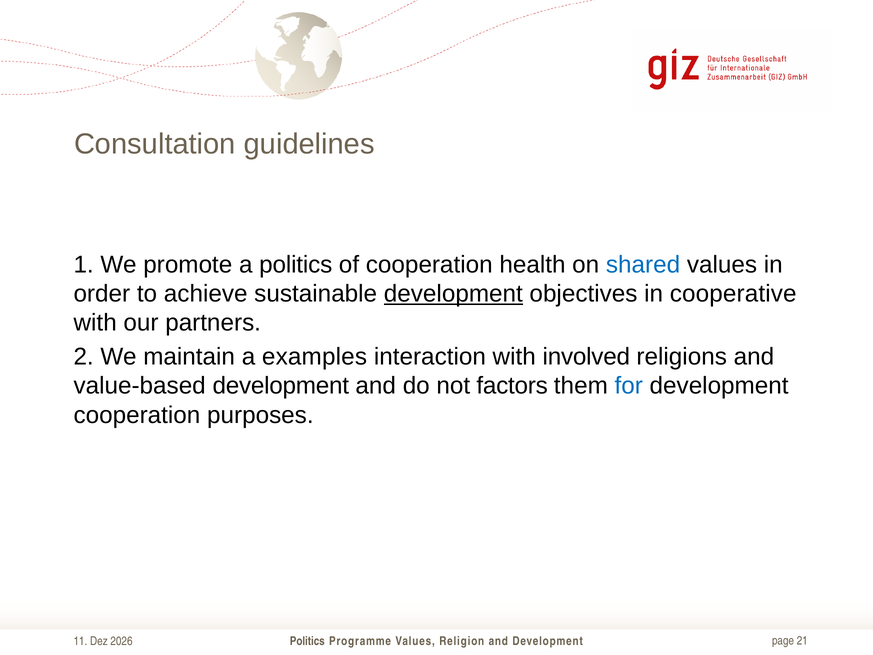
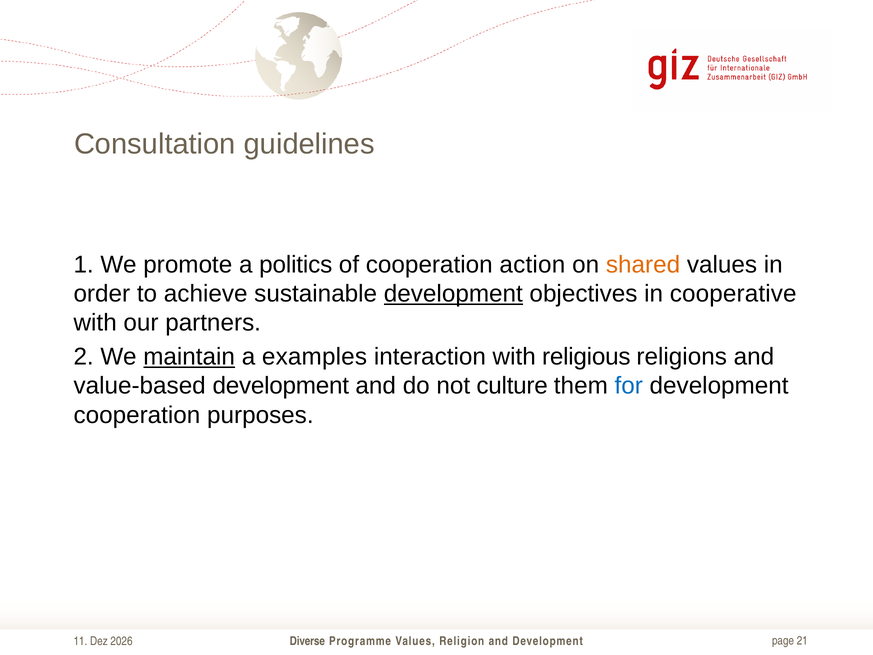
health: health -> action
shared colour: blue -> orange
maintain underline: none -> present
involved: involved -> religious
factors: factors -> culture
Politics at (307, 641): Politics -> Diverse
